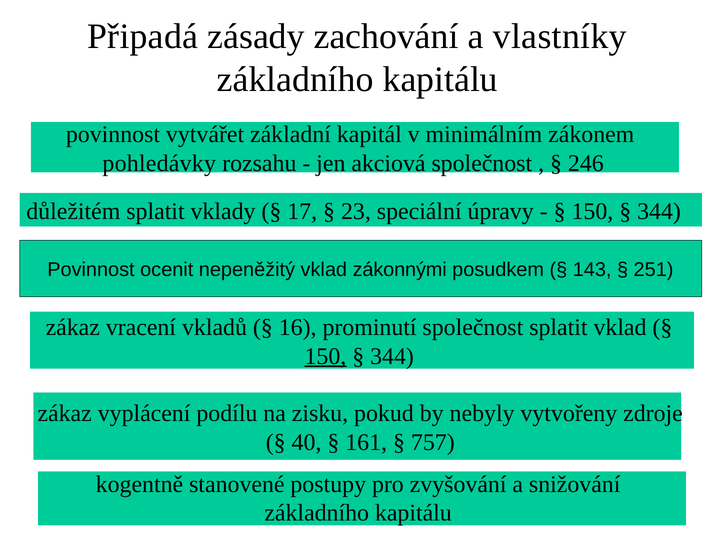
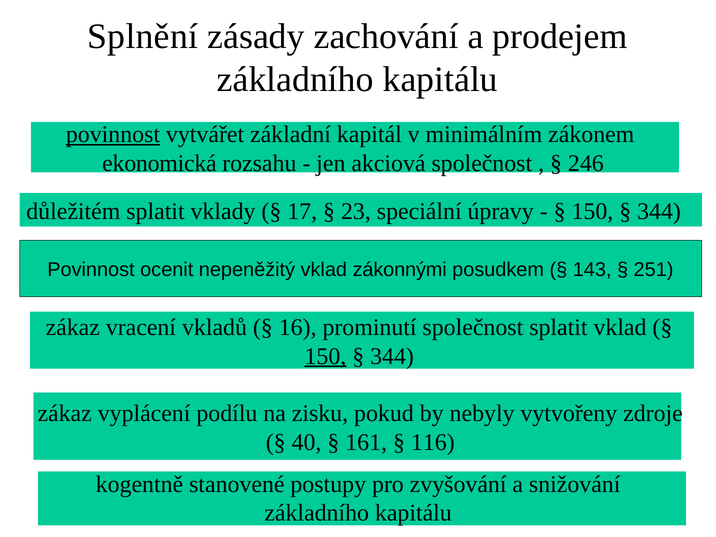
Připadá: Připadá -> Splnění
vlastníky: vlastníky -> prodejem
povinnost at (113, 135) underline: none -> present
pohledávky: pohledávky -> ekonomická
757: 757 -> 116
